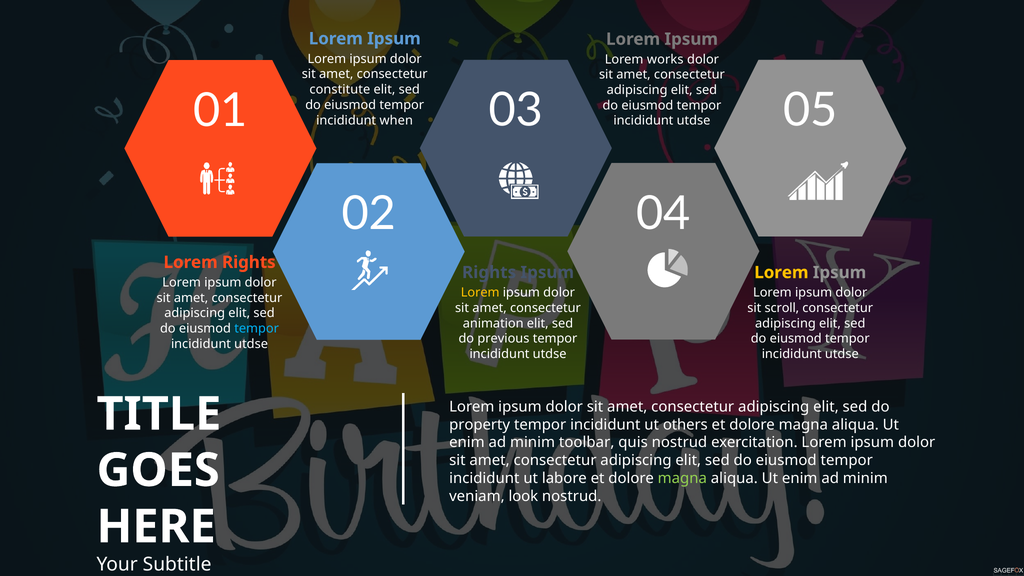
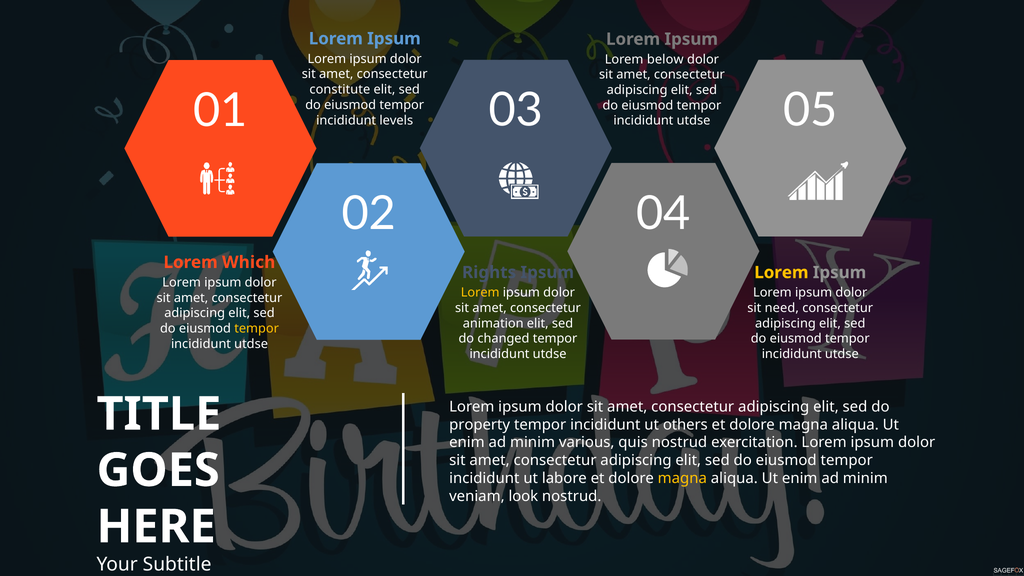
works: works -> below
when: when -> levels
Lorem Rights: Rights -> Which
scroll: scroll -> need
tempor at (257, 329) colour: light blue -> yellow
previous: previous -> changed
toolbar: toolbar -> various
magna at (682, 478) colour: light green -> yellow
